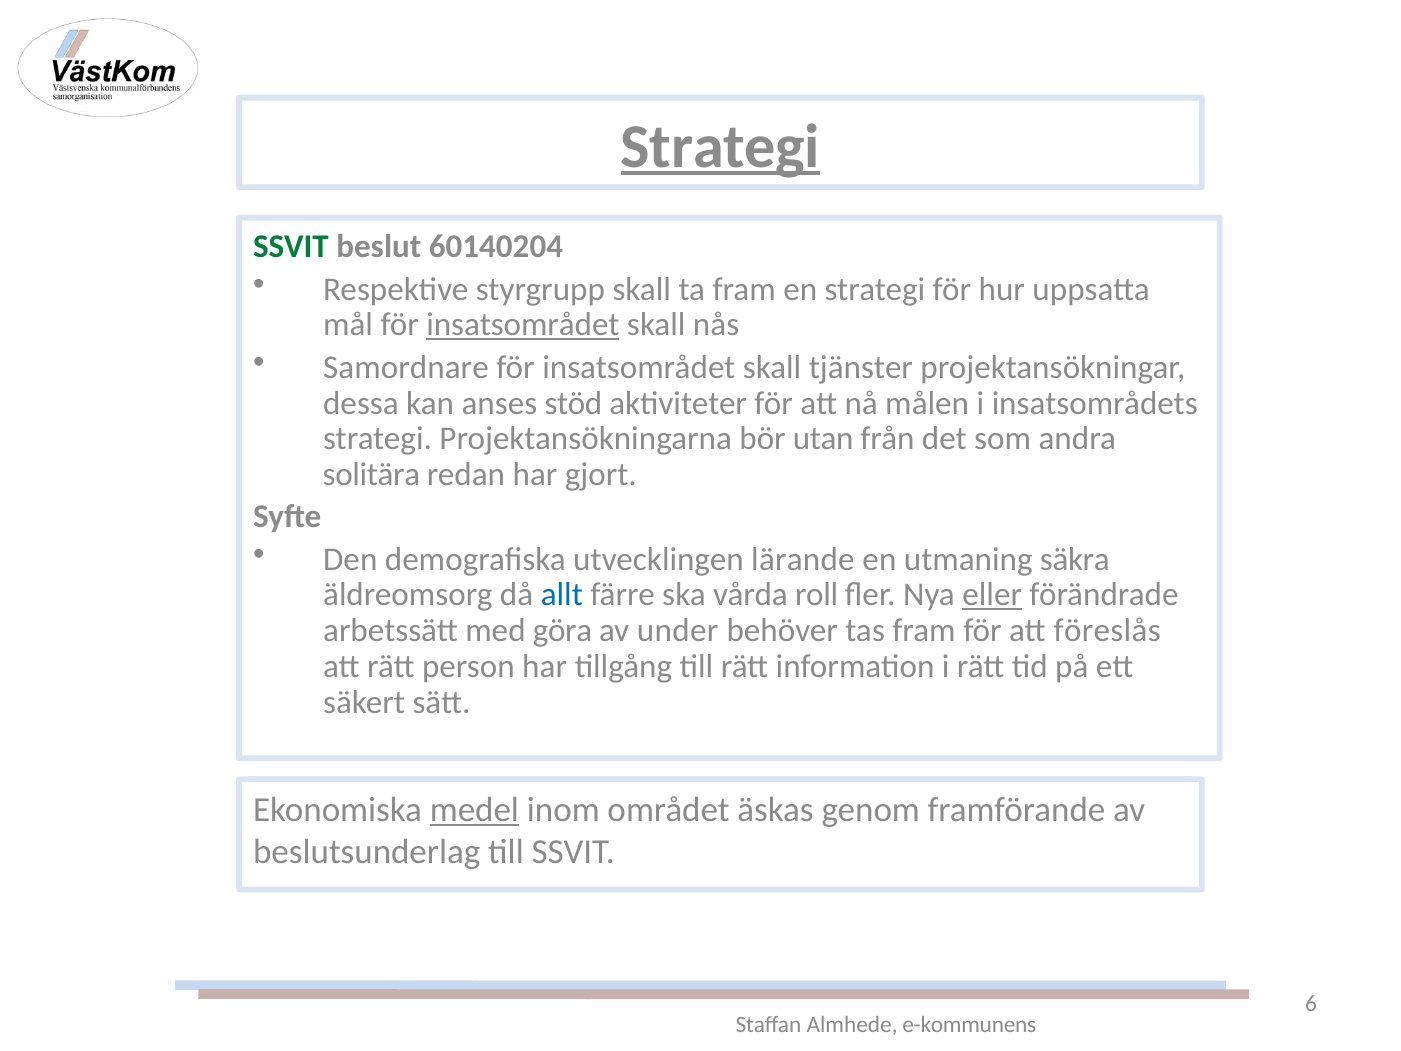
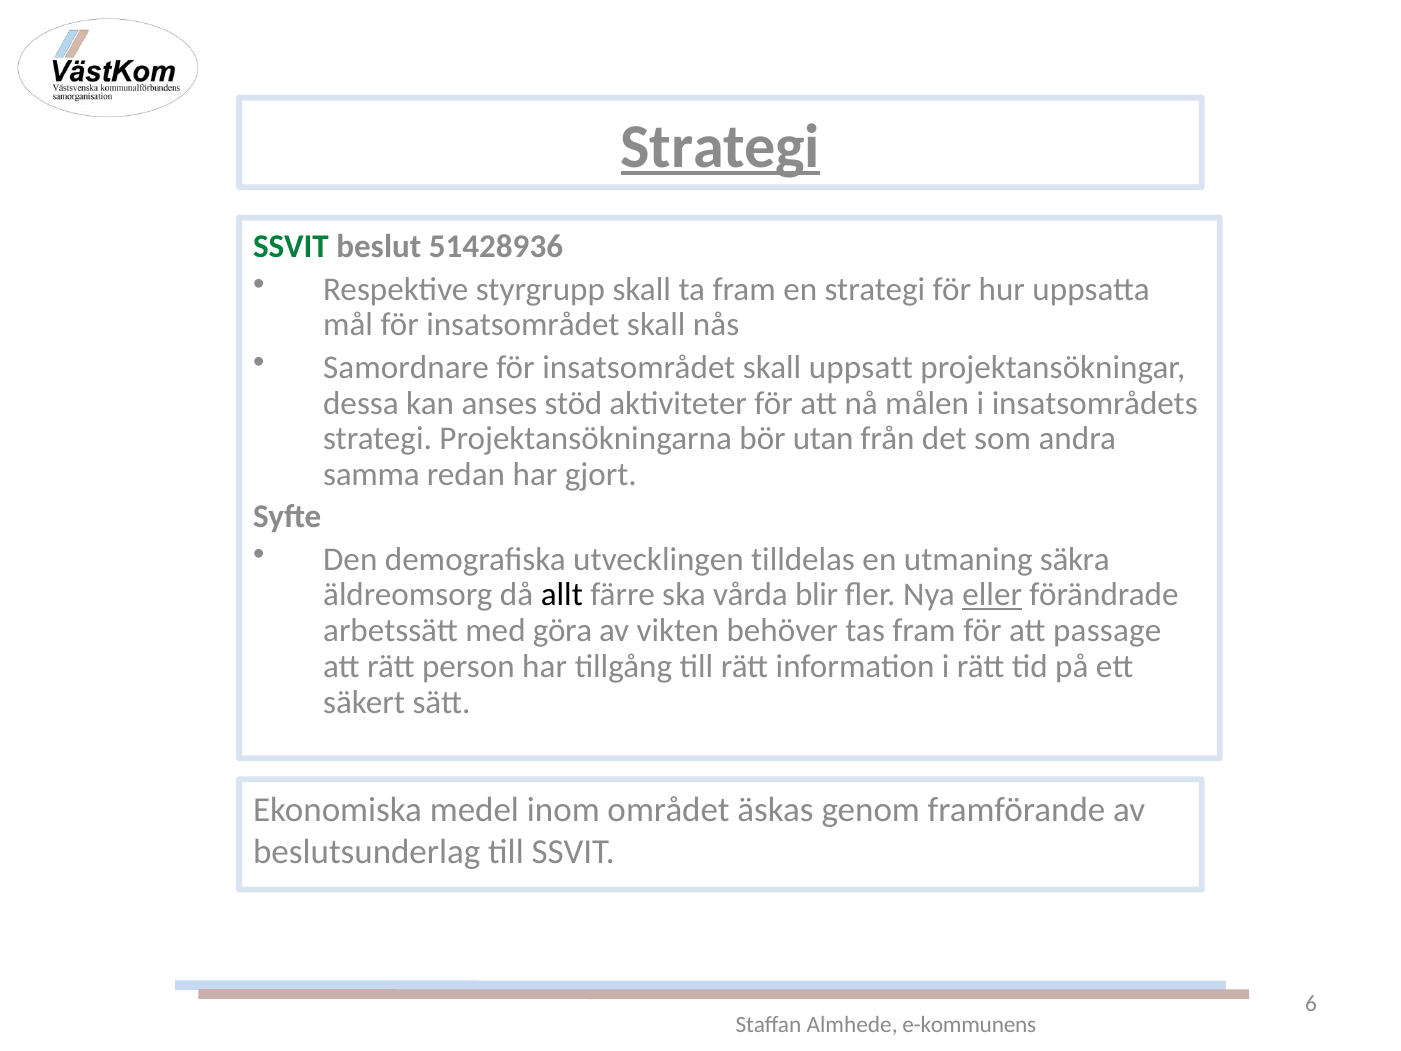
60140204: 60140204 -> 51428936
insatsområdet at (523, 325) underline: present -> none
tjänster: tjänster -> uppsatt
solitära: solitära -> samma
lärande: lärande -> tilldelas
allt colour: blue -> black
roll: roll -> blir
under: under -> vikten
föreslås: föreslås -> passage
medel underline: present -> none
